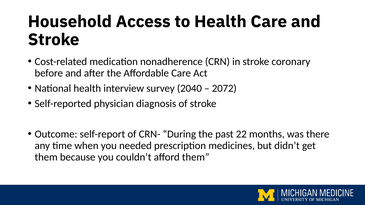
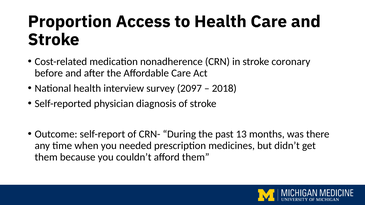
Household: Household -> Proportion
2040: 2040 -> 2097
2072: 2072 -> 2018
22: 22 -> 13
